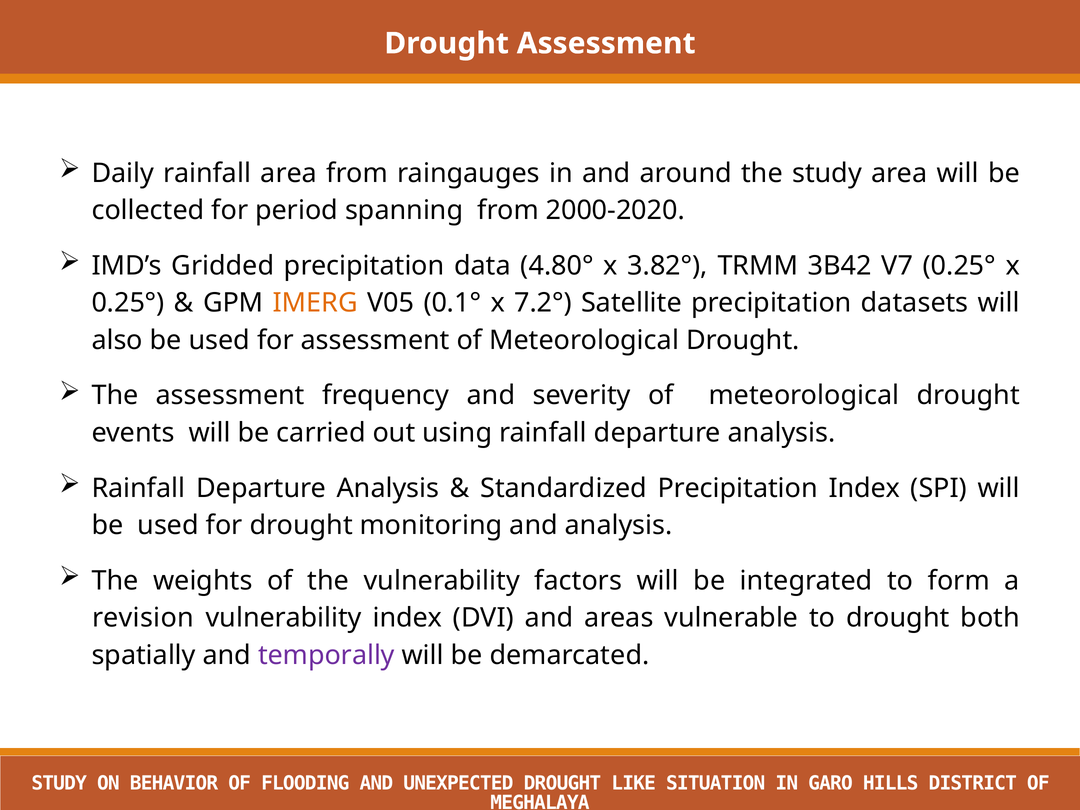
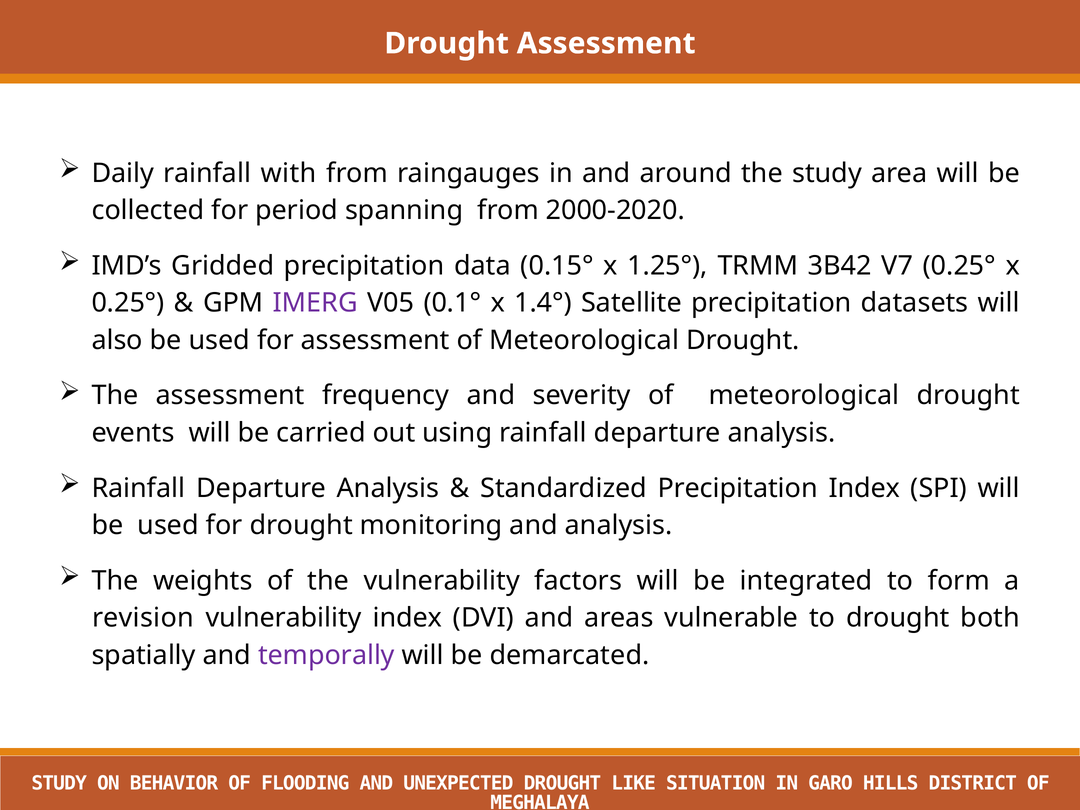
rainfall area: area -> with
4.80°: 4.80° -> 0.15°
3.82°: 3.82° -> 1.25°
IMERG colour: orange -> purple
7.2°: 7.2° -> 1.4°
